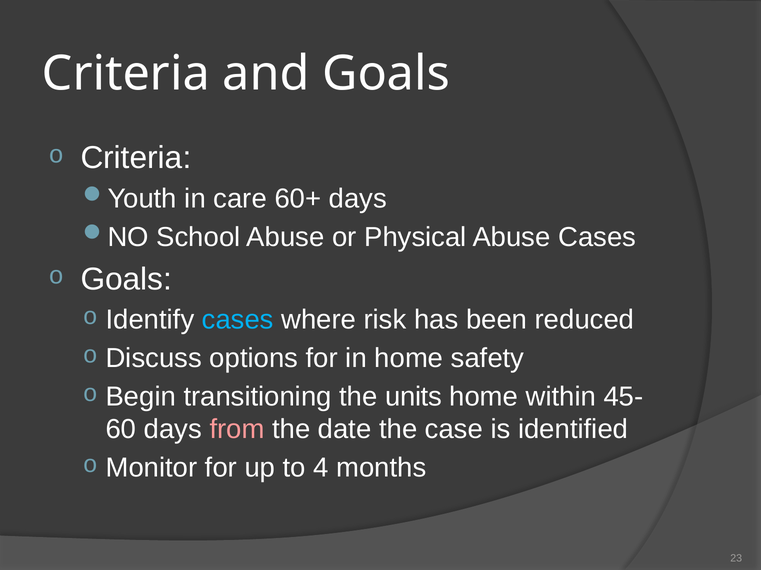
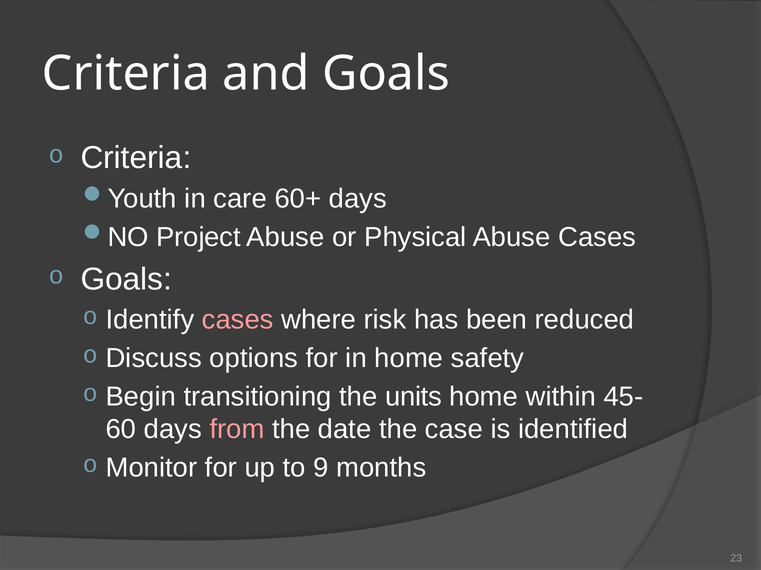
School: School -> Project
cases at (238, 320) colour: light blue -> pink
4: 4 -> 9
